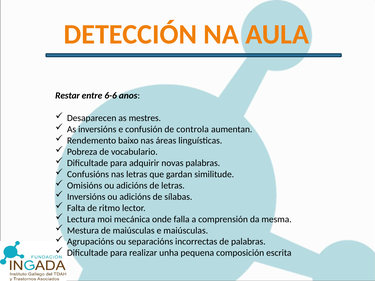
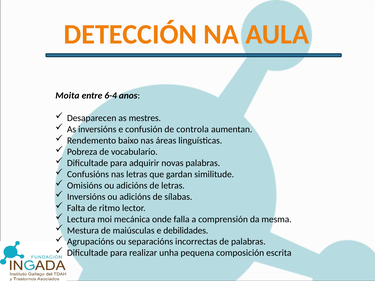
Restar: Restar -> Moita
6-6: 6-6 -> 6-4
e maiúsculas: maiúsculas -> debilidades
